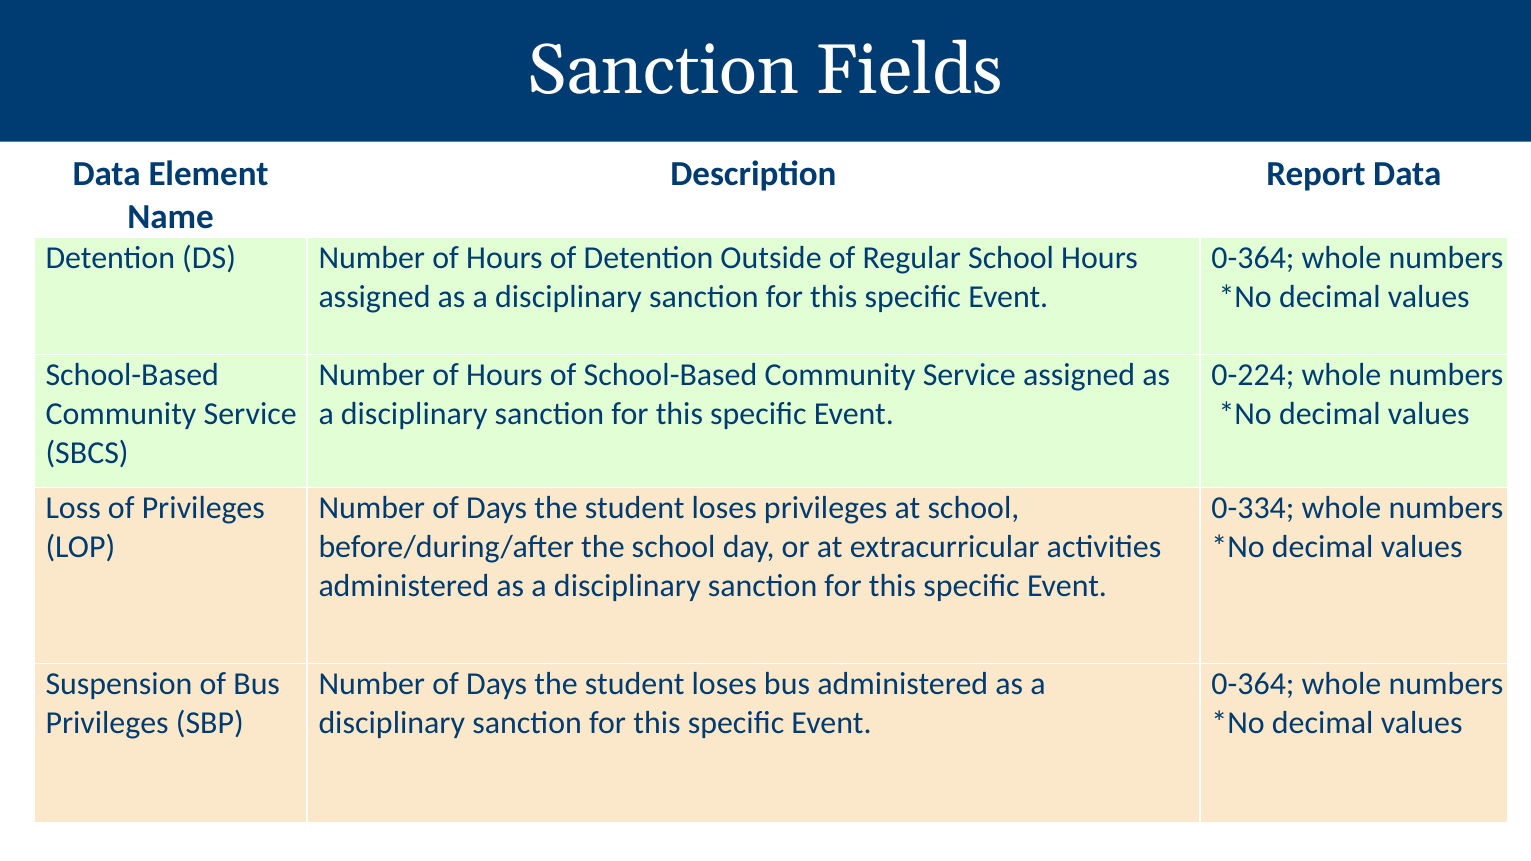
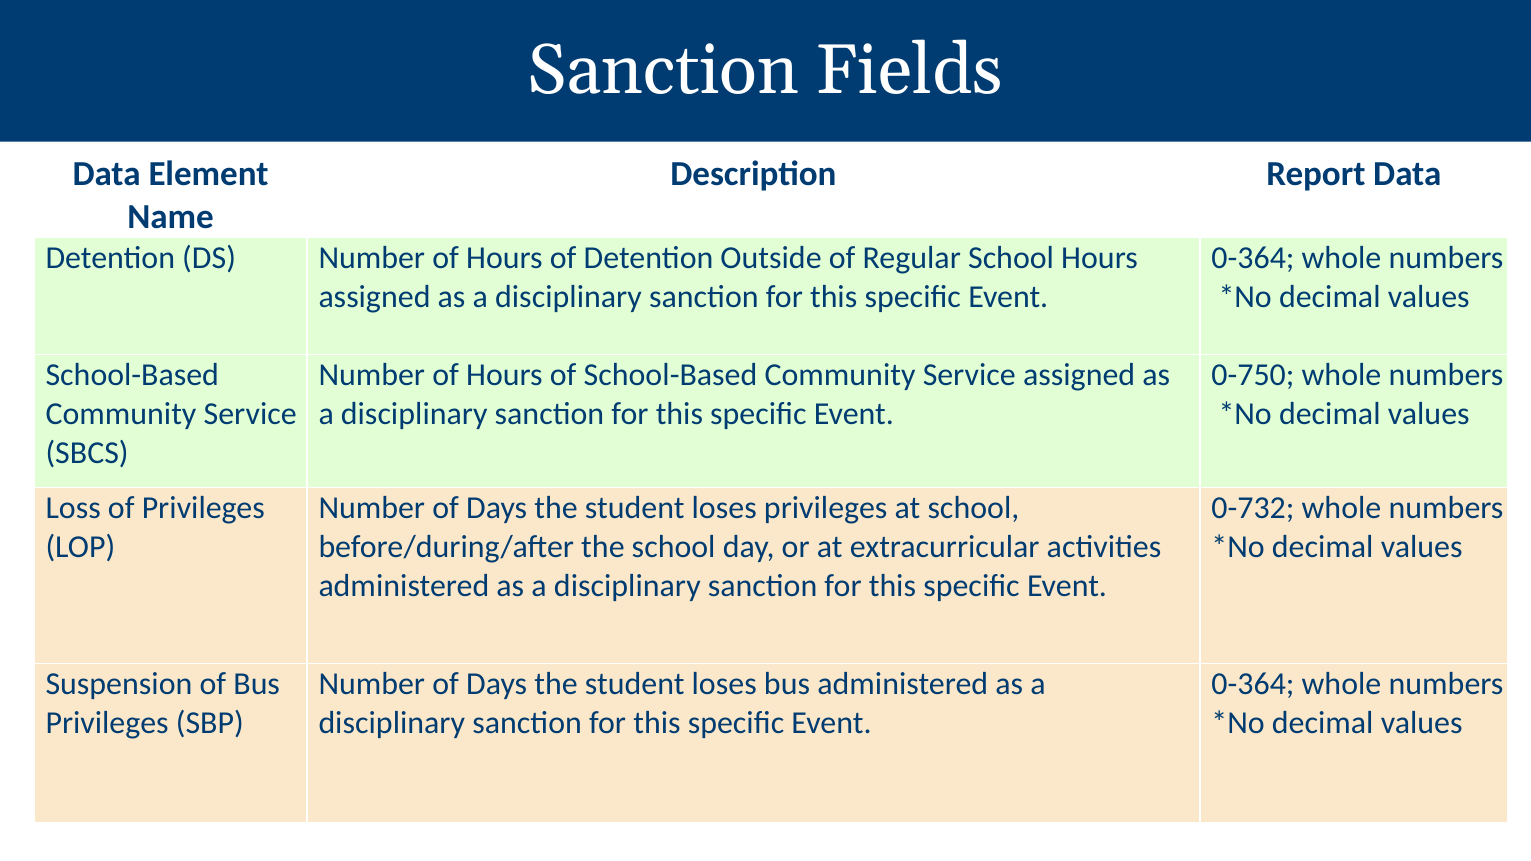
0-224: 0-224 -> 0-750
0-334: 0-334 -> 0-732
